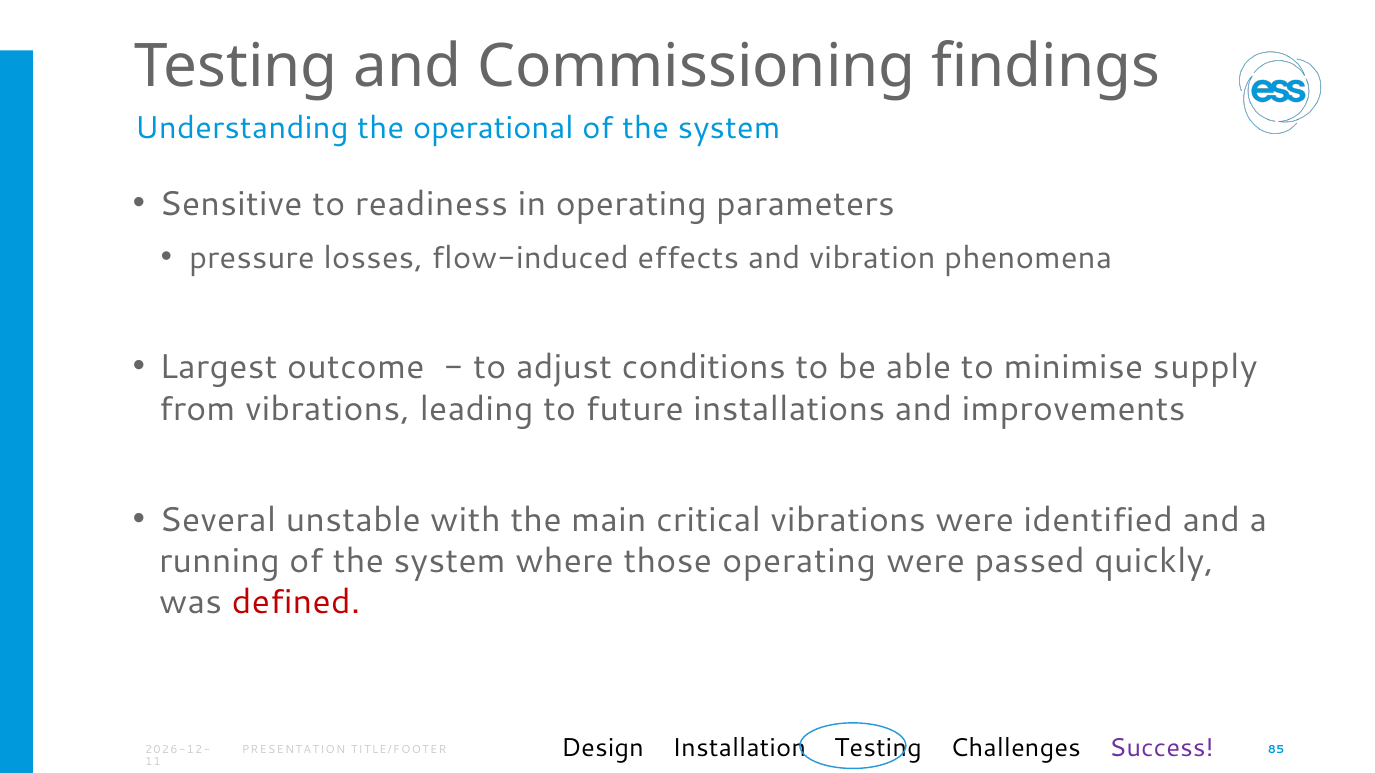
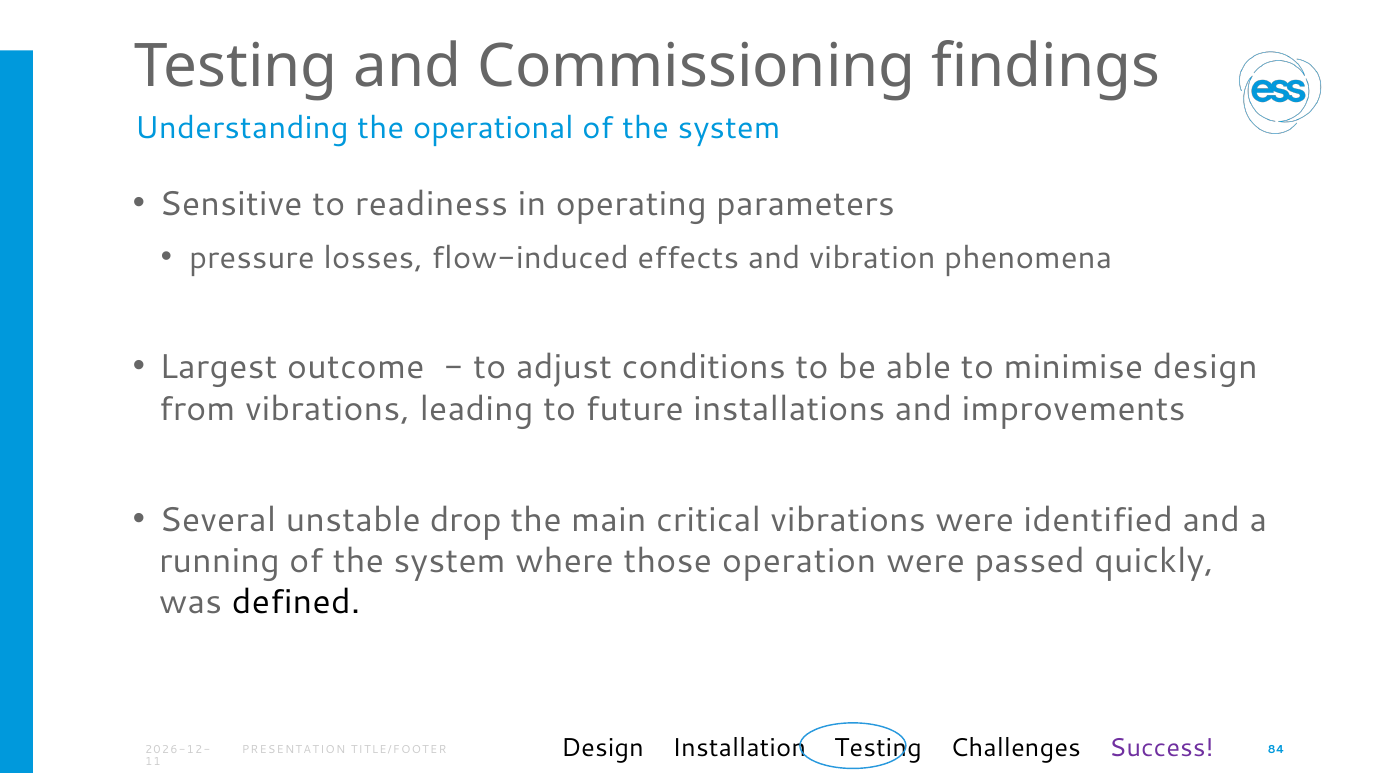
minimise supply: supply -> design
with: with -> drop
those operating: operating -> operation
defined colour: red -> black
85: 85 -> 84
